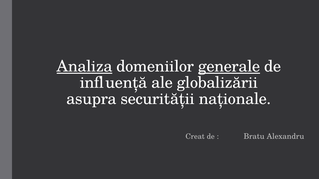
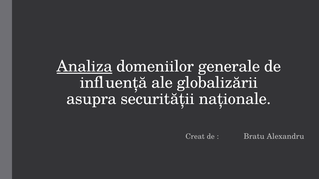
generale underline: present -> none
